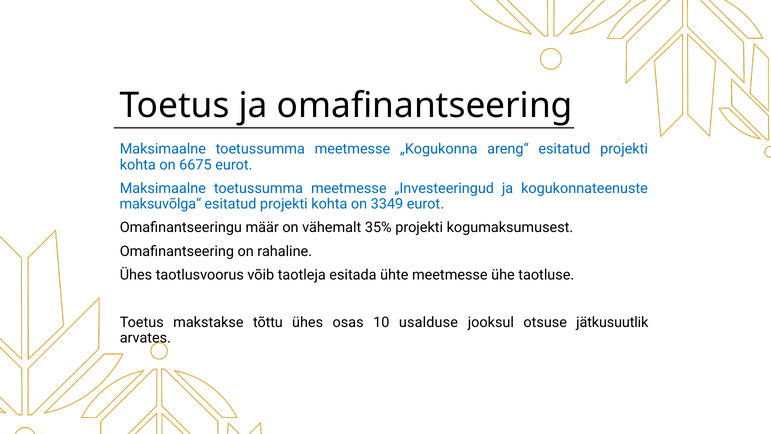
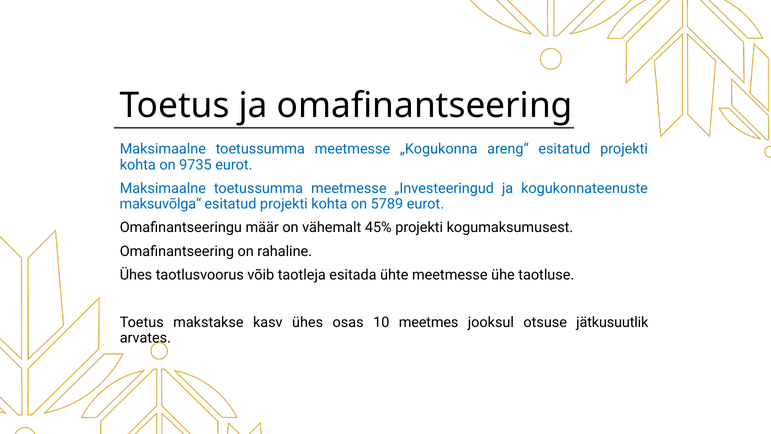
6675: 6675 -> 9735
3349: 3349 -> 5789
35%: 35% -> 45%
tõttu: tõttu -> kasv
usalduse: usalduse -> meetmes
